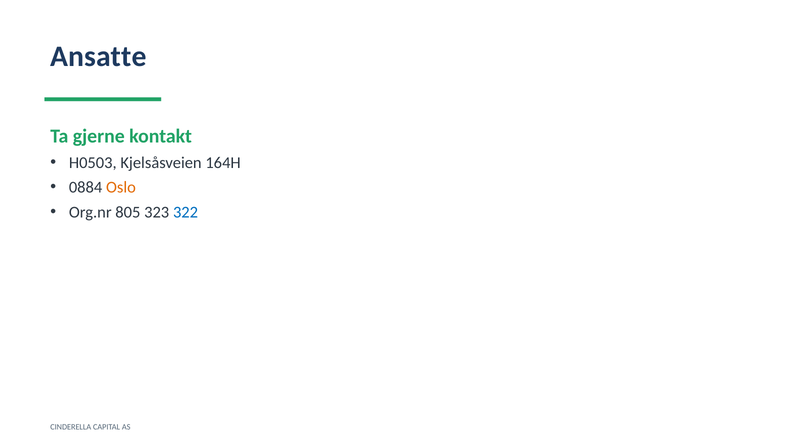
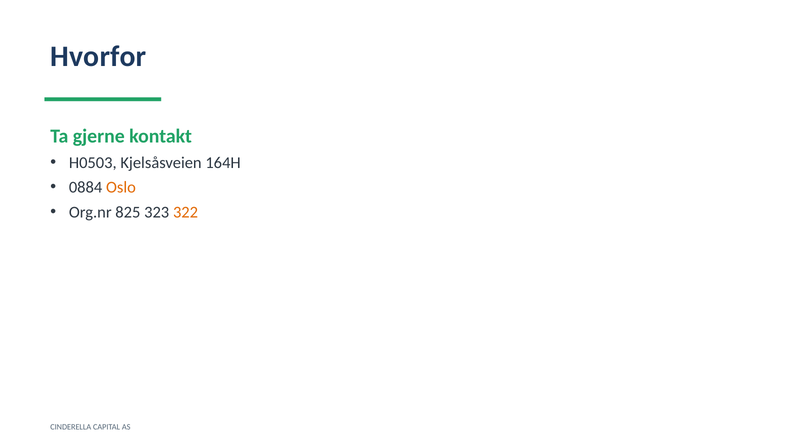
Ansatte: Ansatte -> Hvorfor
805: 805 -> 825
322 colour: blue -> orange
